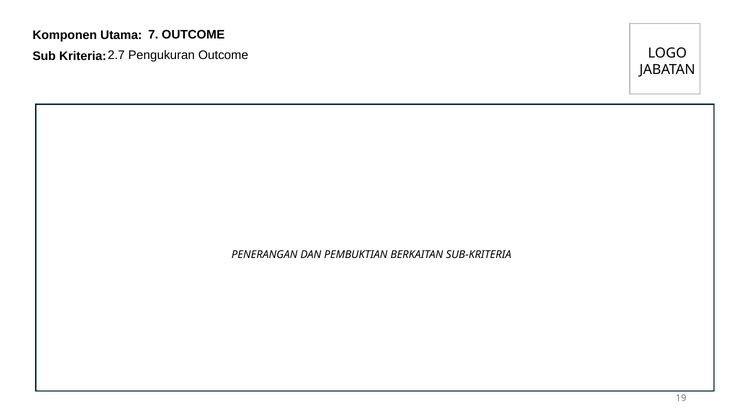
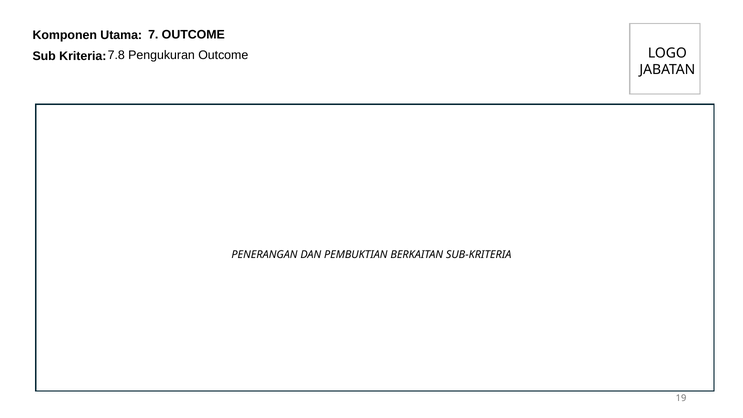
2.7: 2.7 -> 7.8
